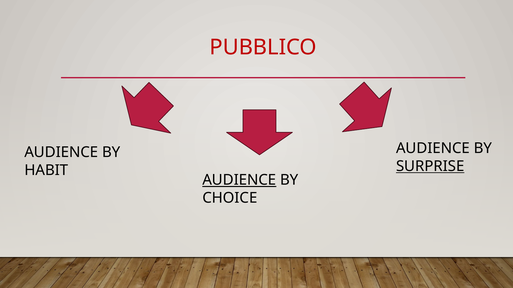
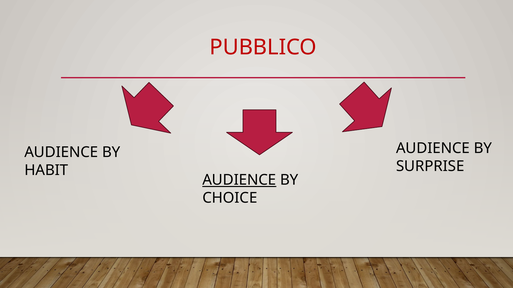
SURPRISE underline: present -> none
